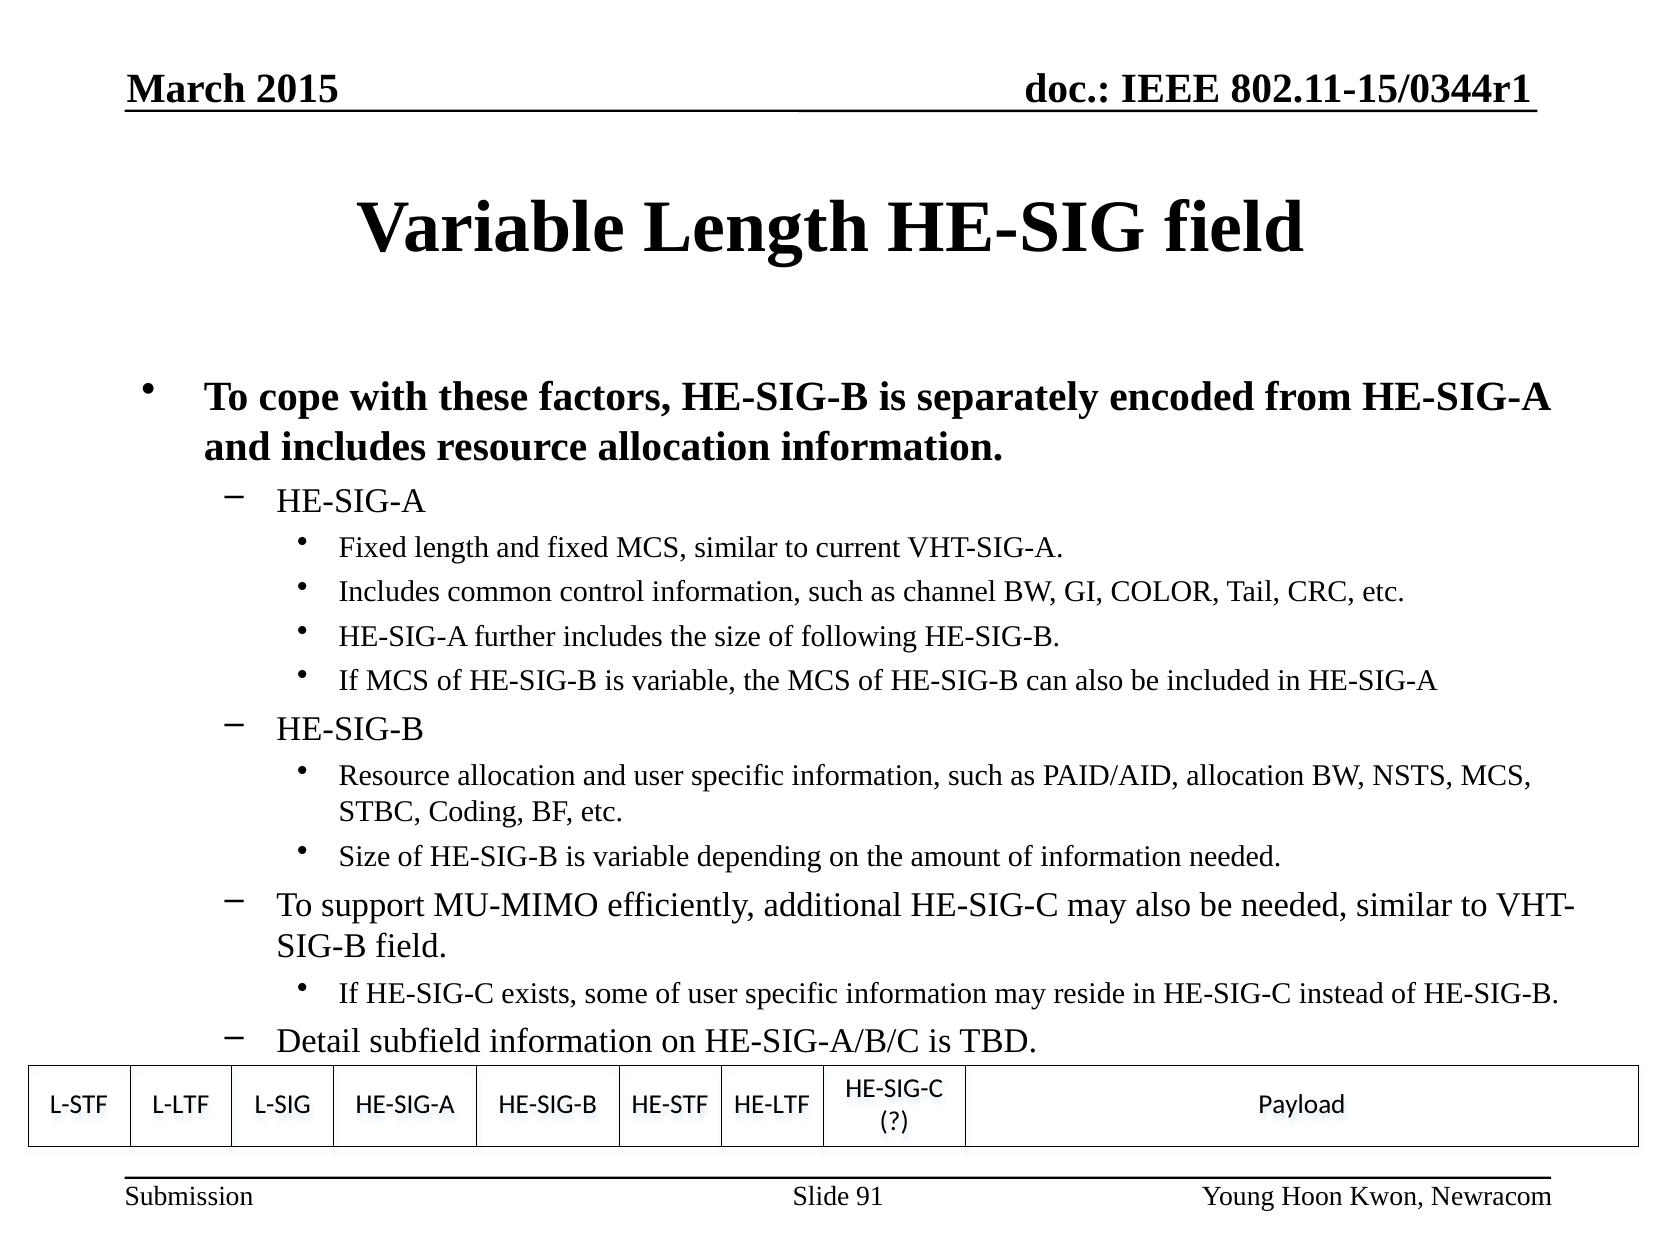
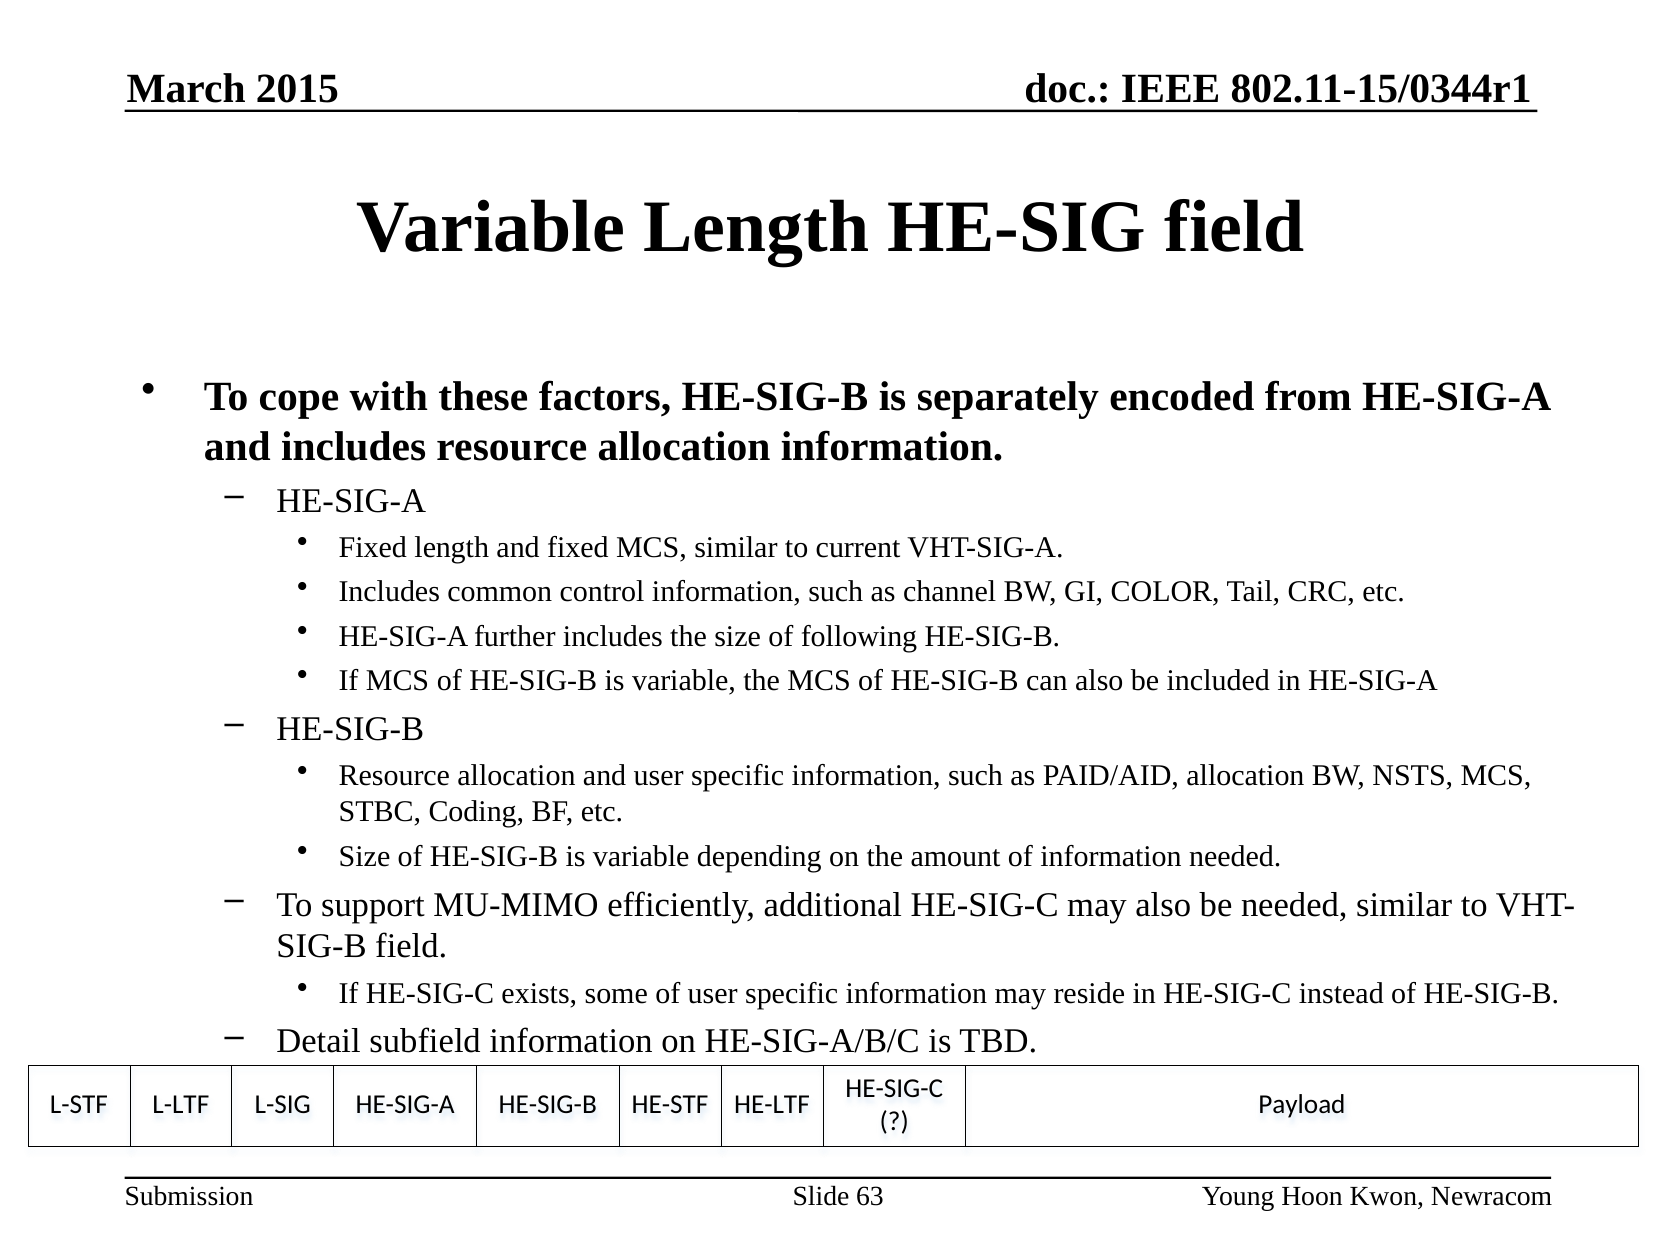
91: 91 -> 63
